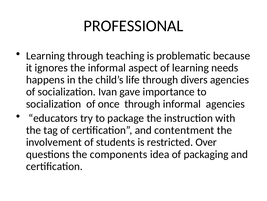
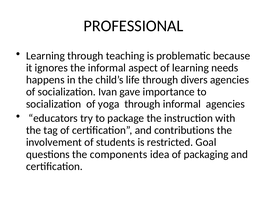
once: once -> yoga
contentment: contentment -> contributions
Over: Over -> Goal
